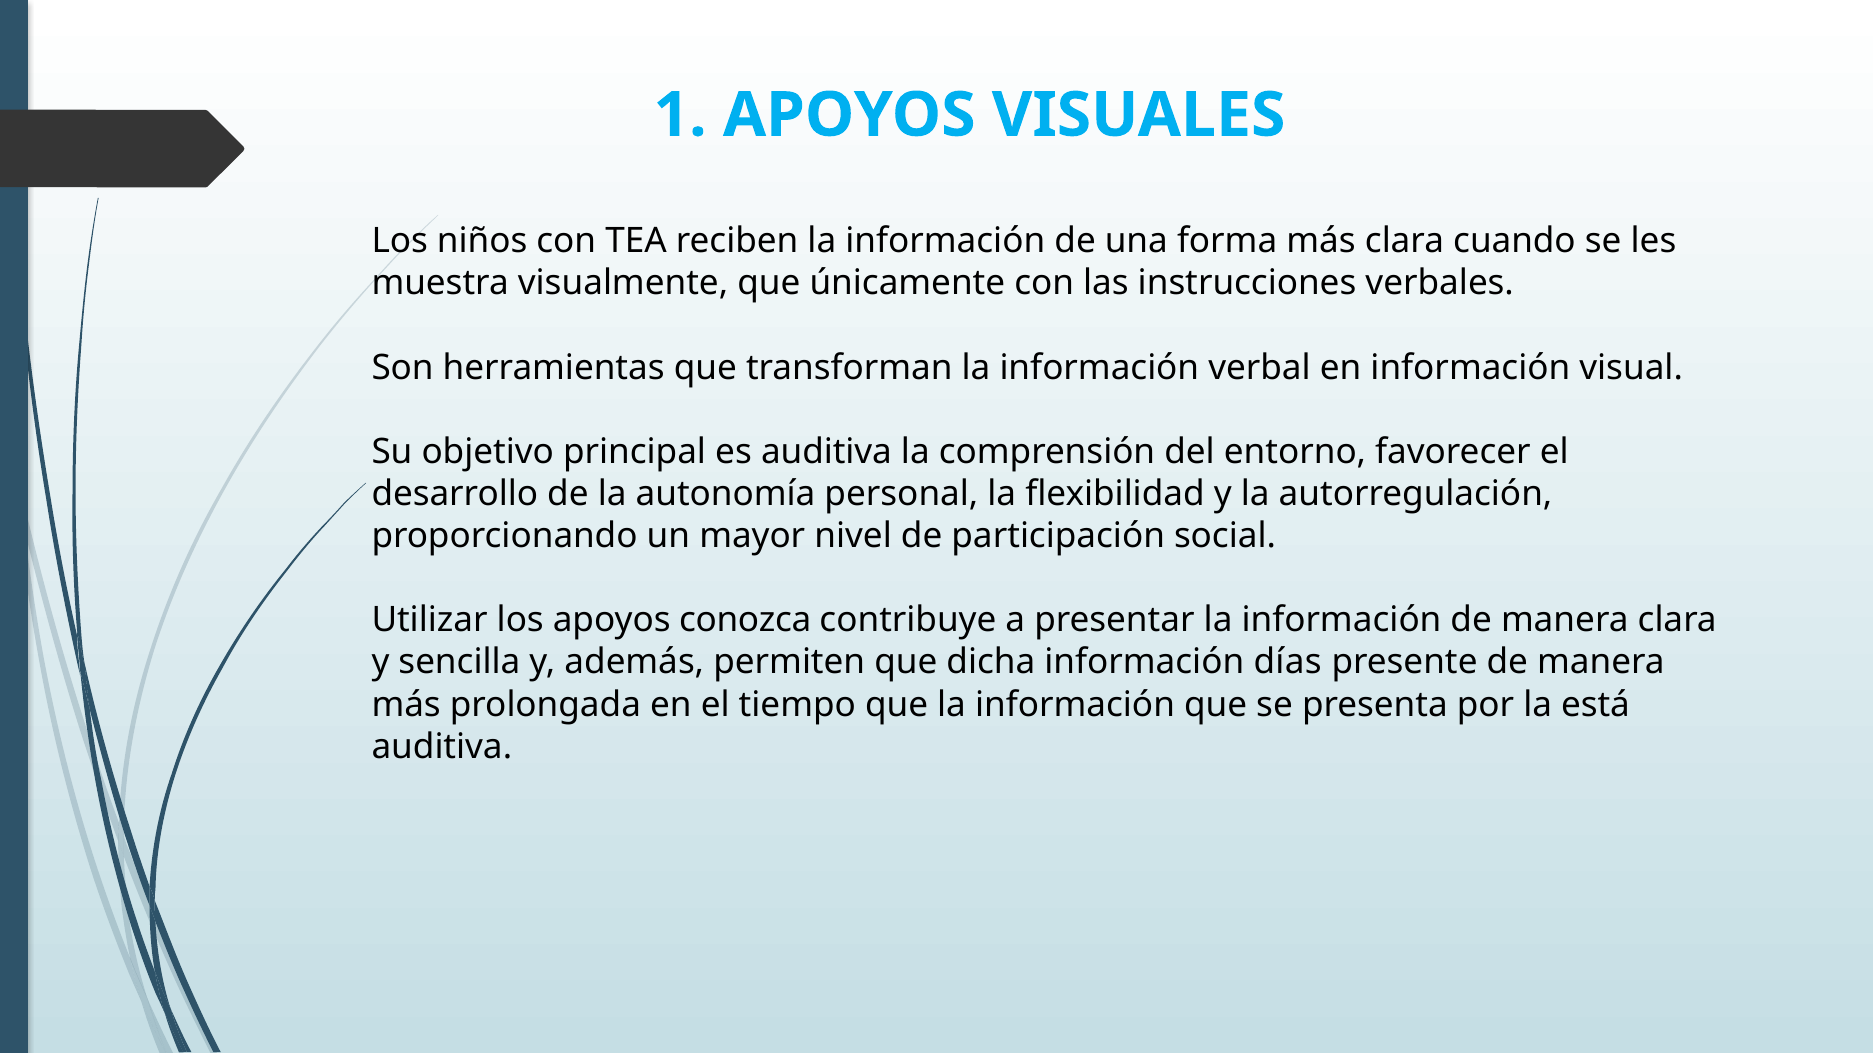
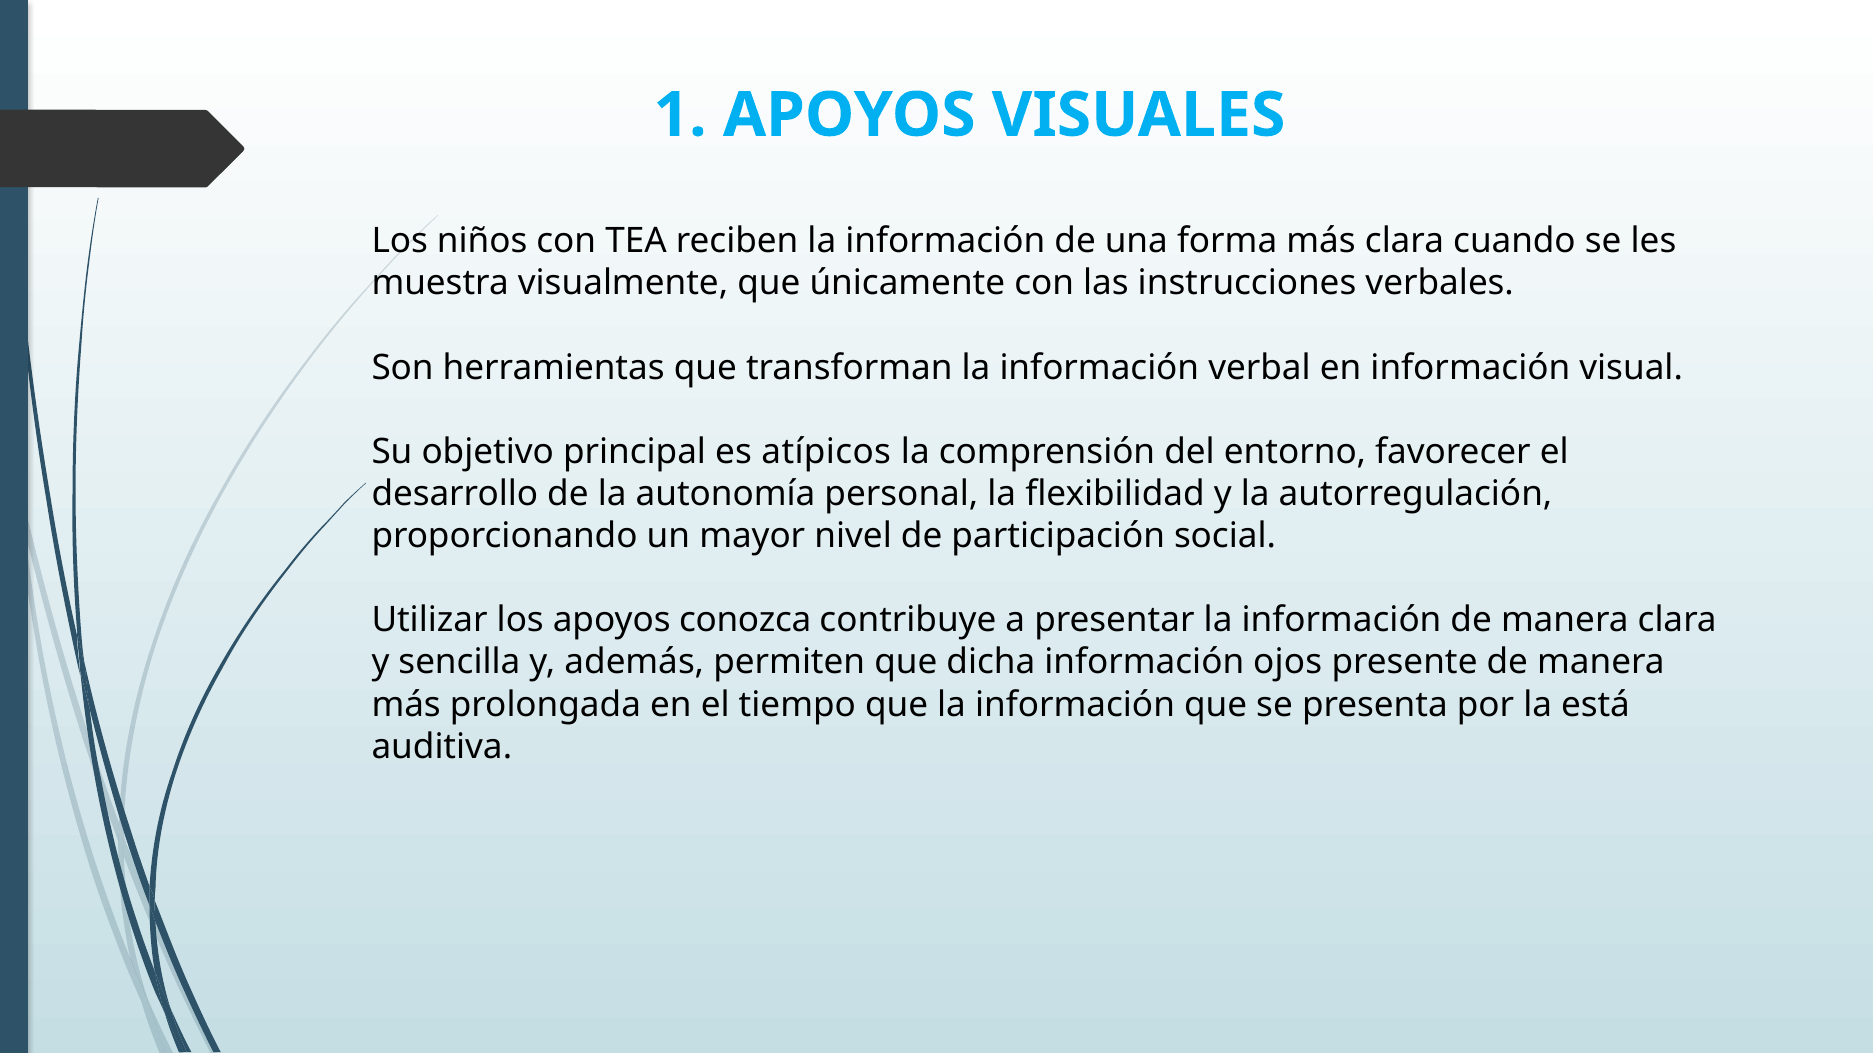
es auditiva: auditiva -> atípicos
días: días -> ojos
